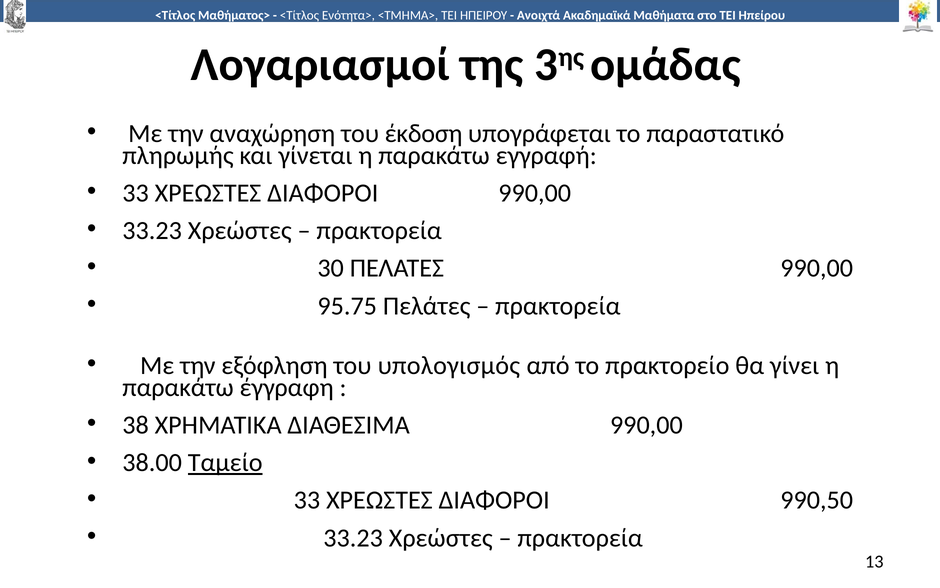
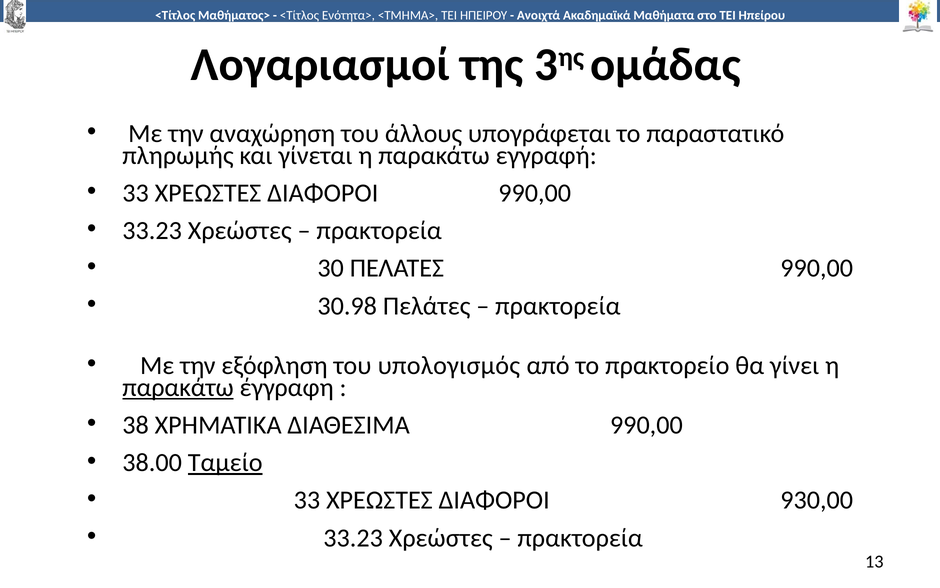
έκδοση: έκδοση -> άλλους
95.75: 95.75 -> 30.98
παρακάτω at (178, 387) underline: none -> present
990,50: 990,50 -> 930,00
